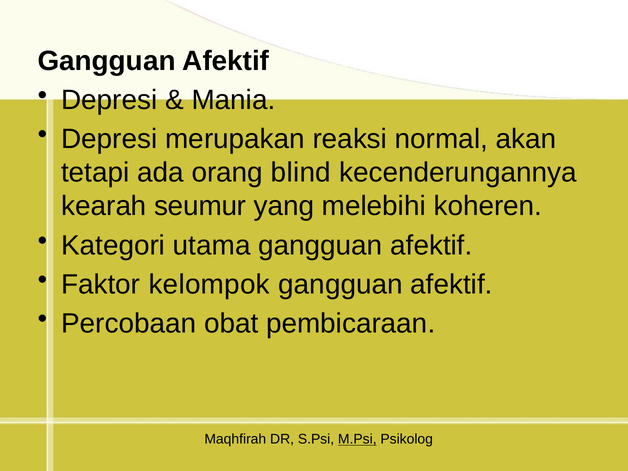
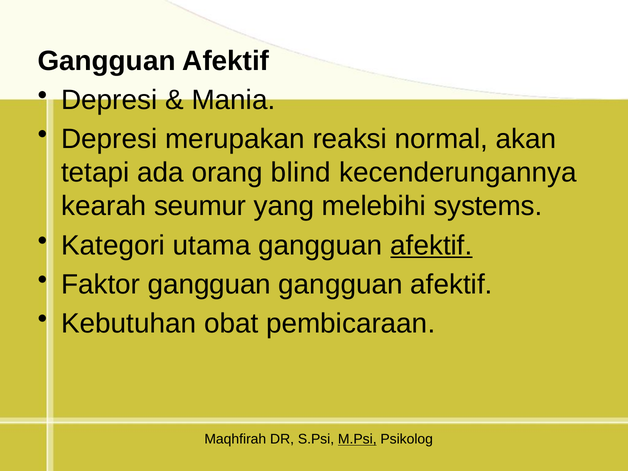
koheren: koheren -> systems
afektif at (431, 245) underline: none -> present
Faktor kelompok: kelompok -> gangguan
Percobaan: Percobaan -> Kebutuhan
